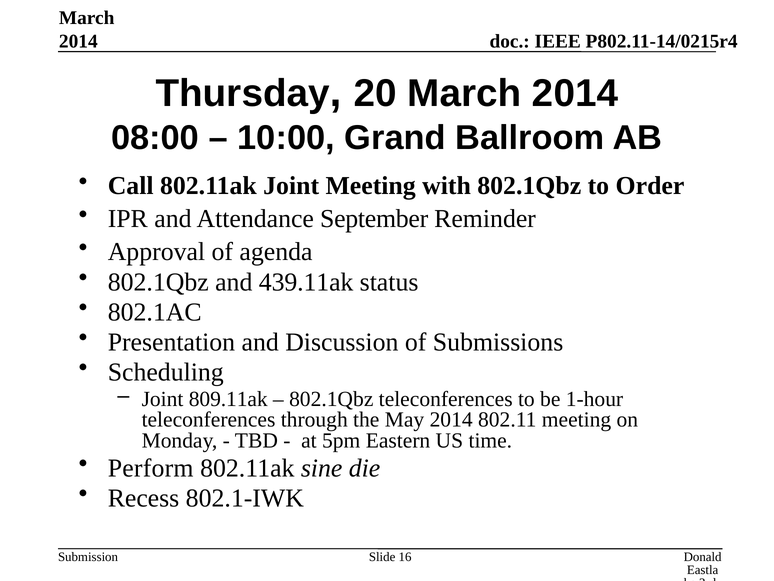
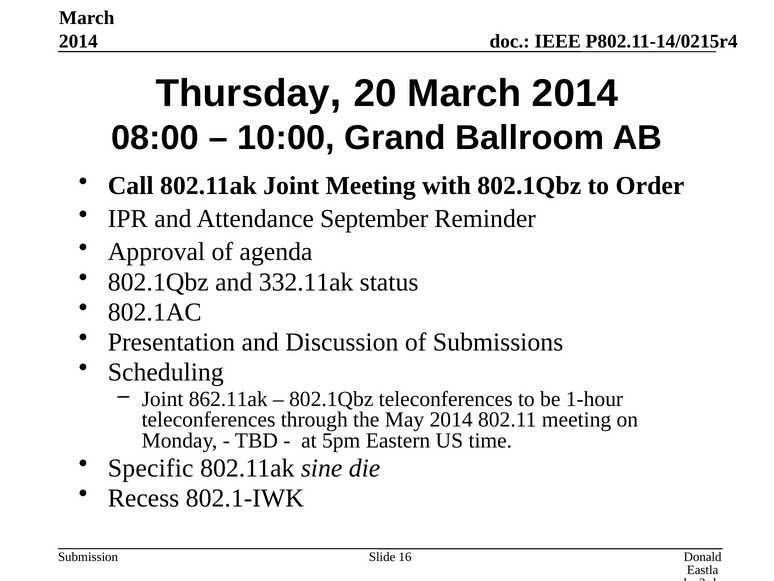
439.11ak: 439.11ak -> 332.11ak
809.11ak: 809.11ak -> 862.11ak
Perform: Perform -> Specific
